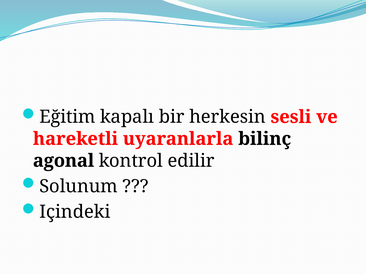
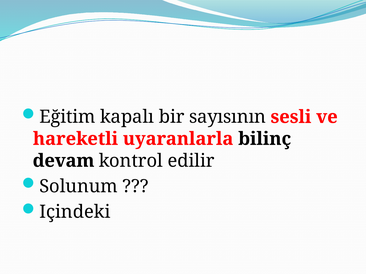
herkesin: herkesin -> sayısının
agonal: agonal -> devam
